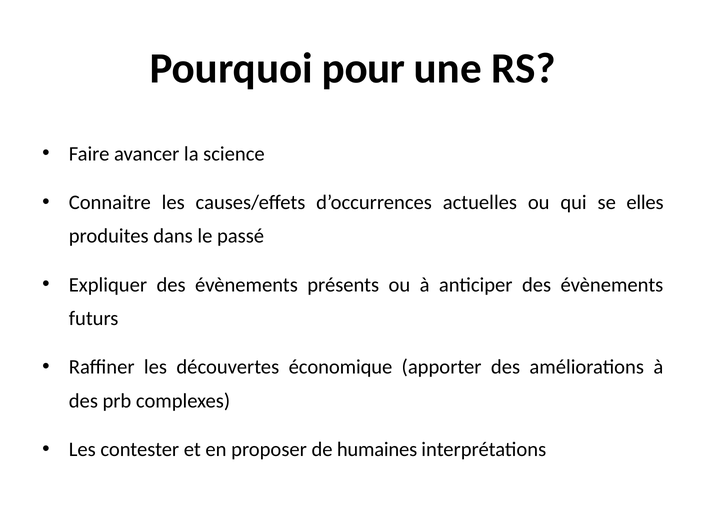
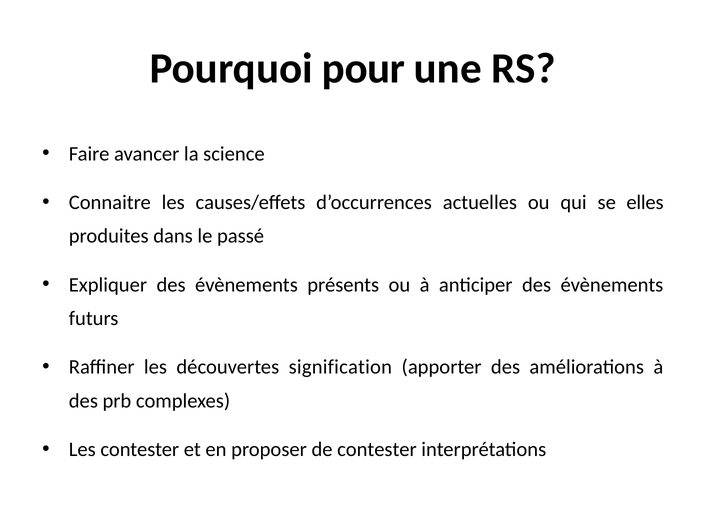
économique: économique -> signification
de humaines: humaines -> contester
